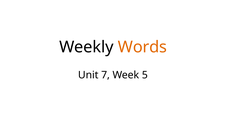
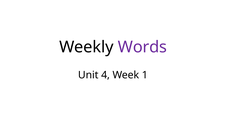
Words colour: orange -> purple
7: 7 -> 4
5: 5 -> 1
